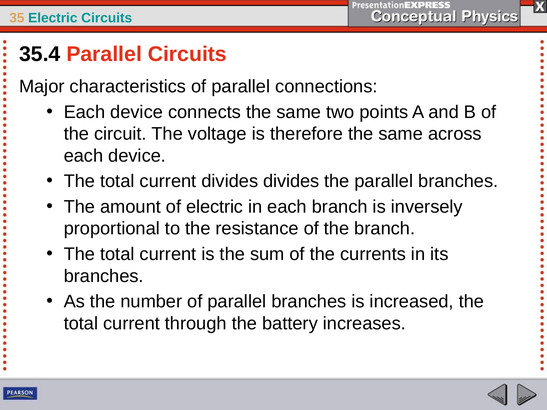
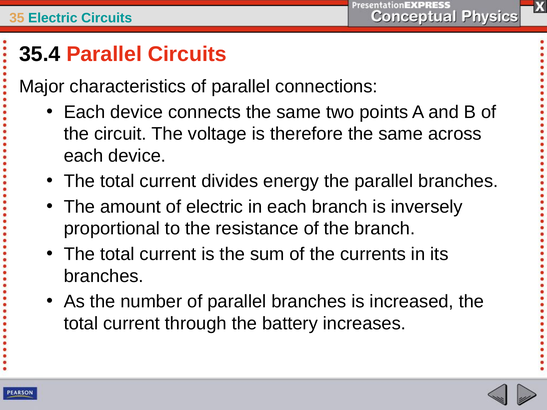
divides divides: divides -> energy
